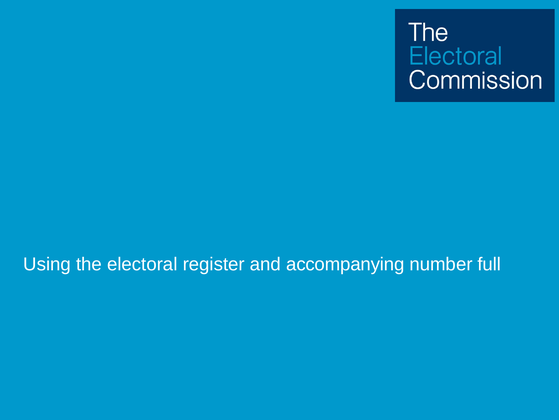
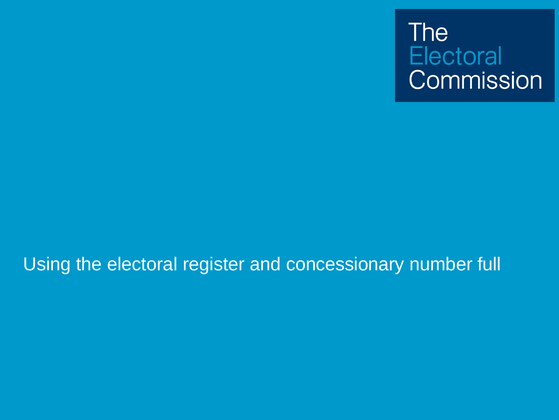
accompanying: accompanying -> concessionary
